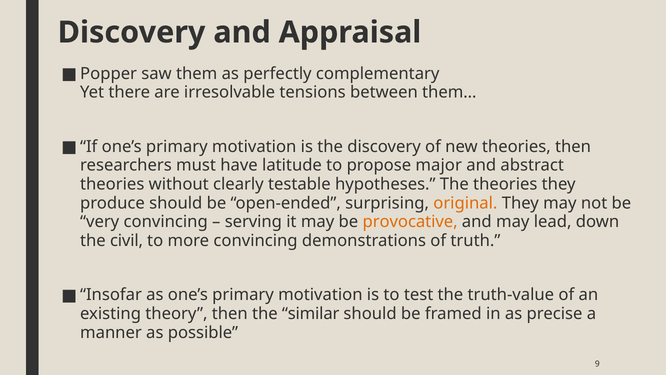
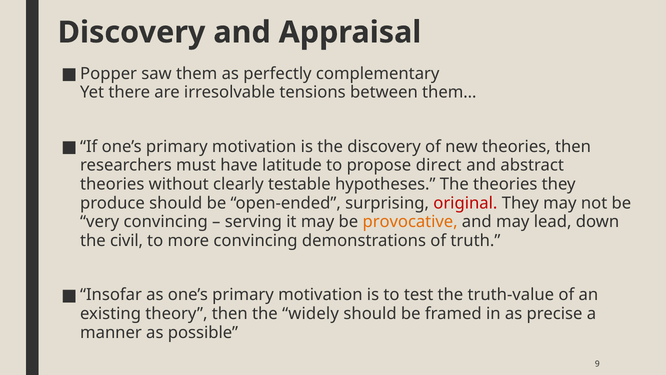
major: major -> direct
original colour: orange -> red
similar: similar -> widely
